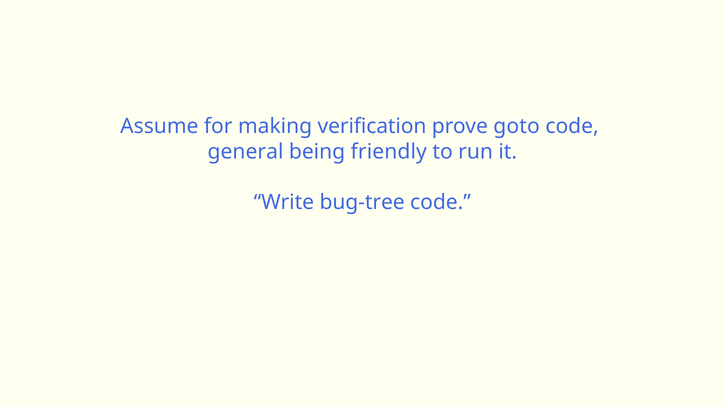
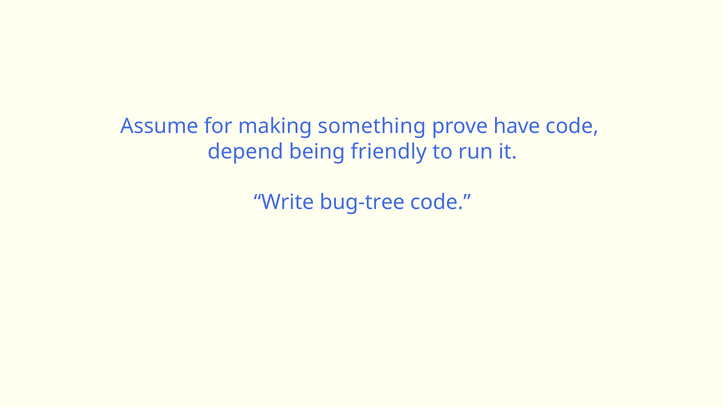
verification: verification -> something
goto: goto -> have
general: general -> depend
